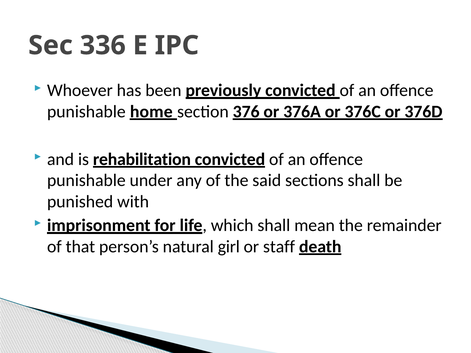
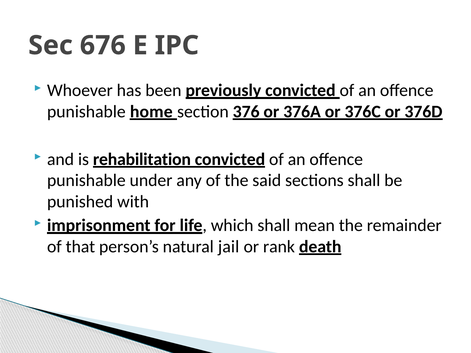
336: 336 -> 676
girl: girl -> jail
staff: staff -> rank
